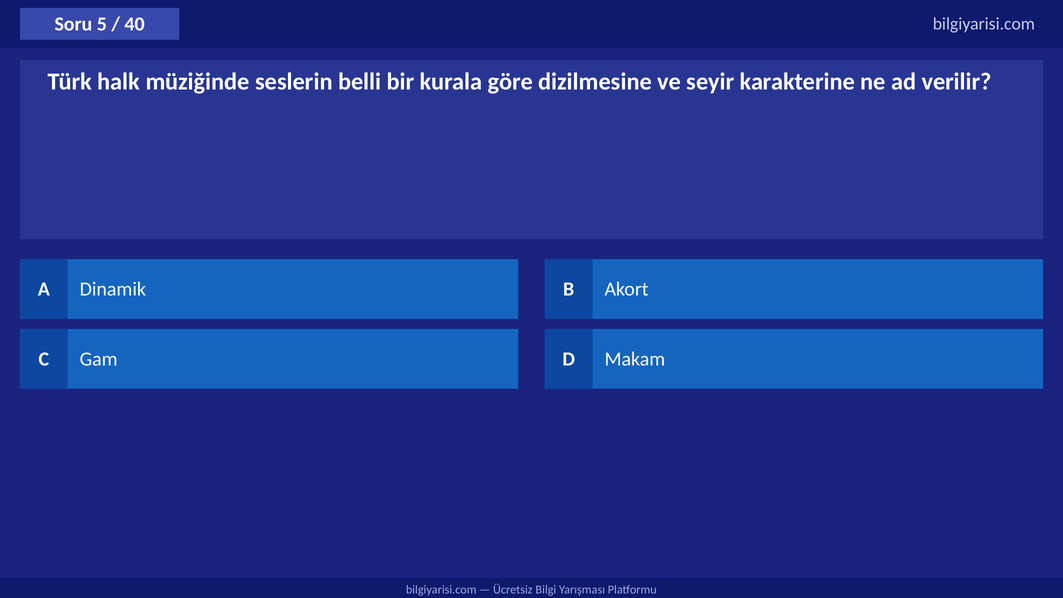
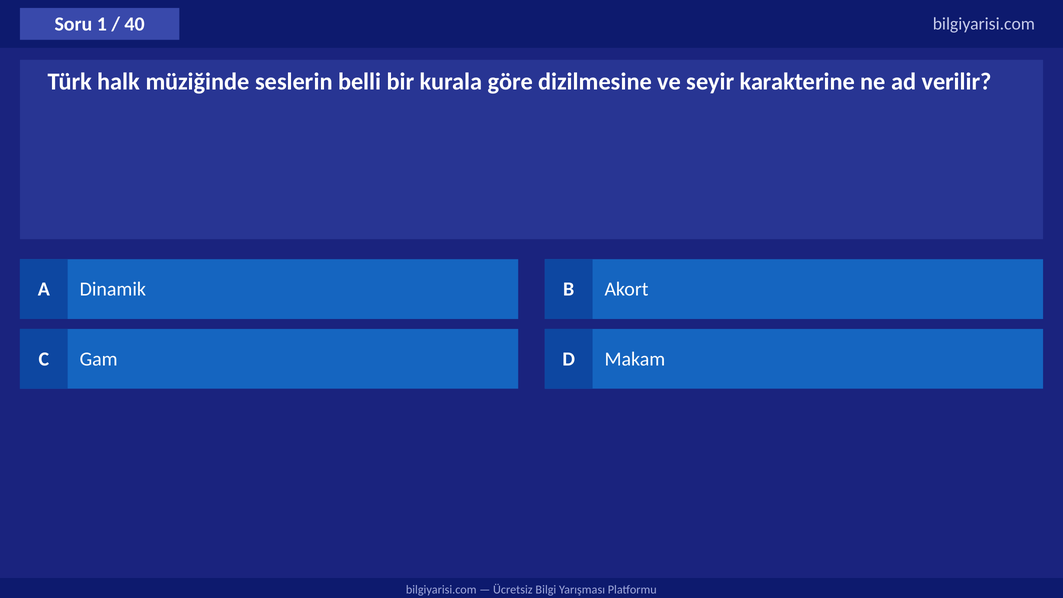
5: 5 -> 1
